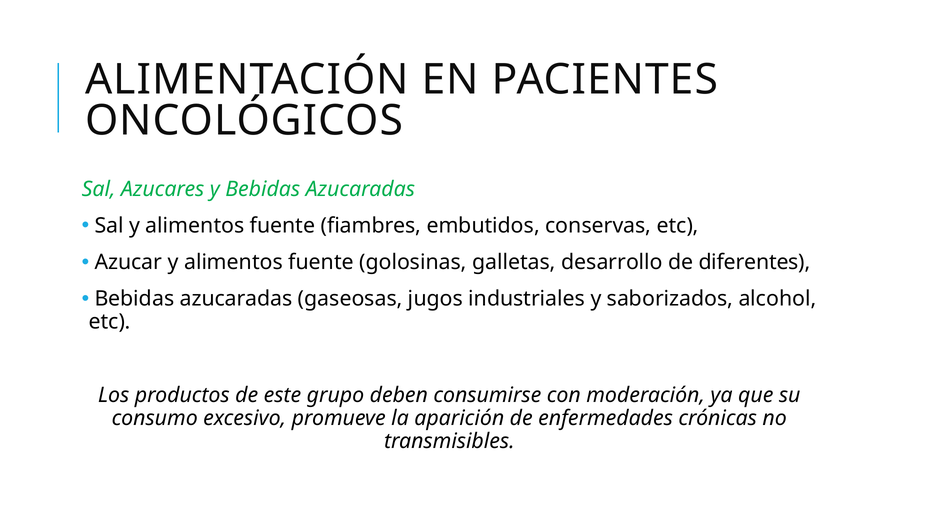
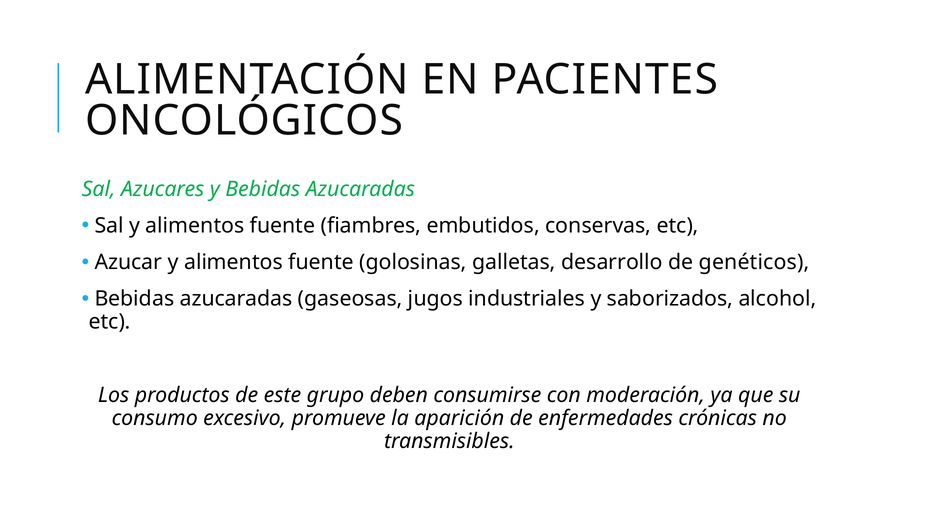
diferentes: diferentes -> genéticos
